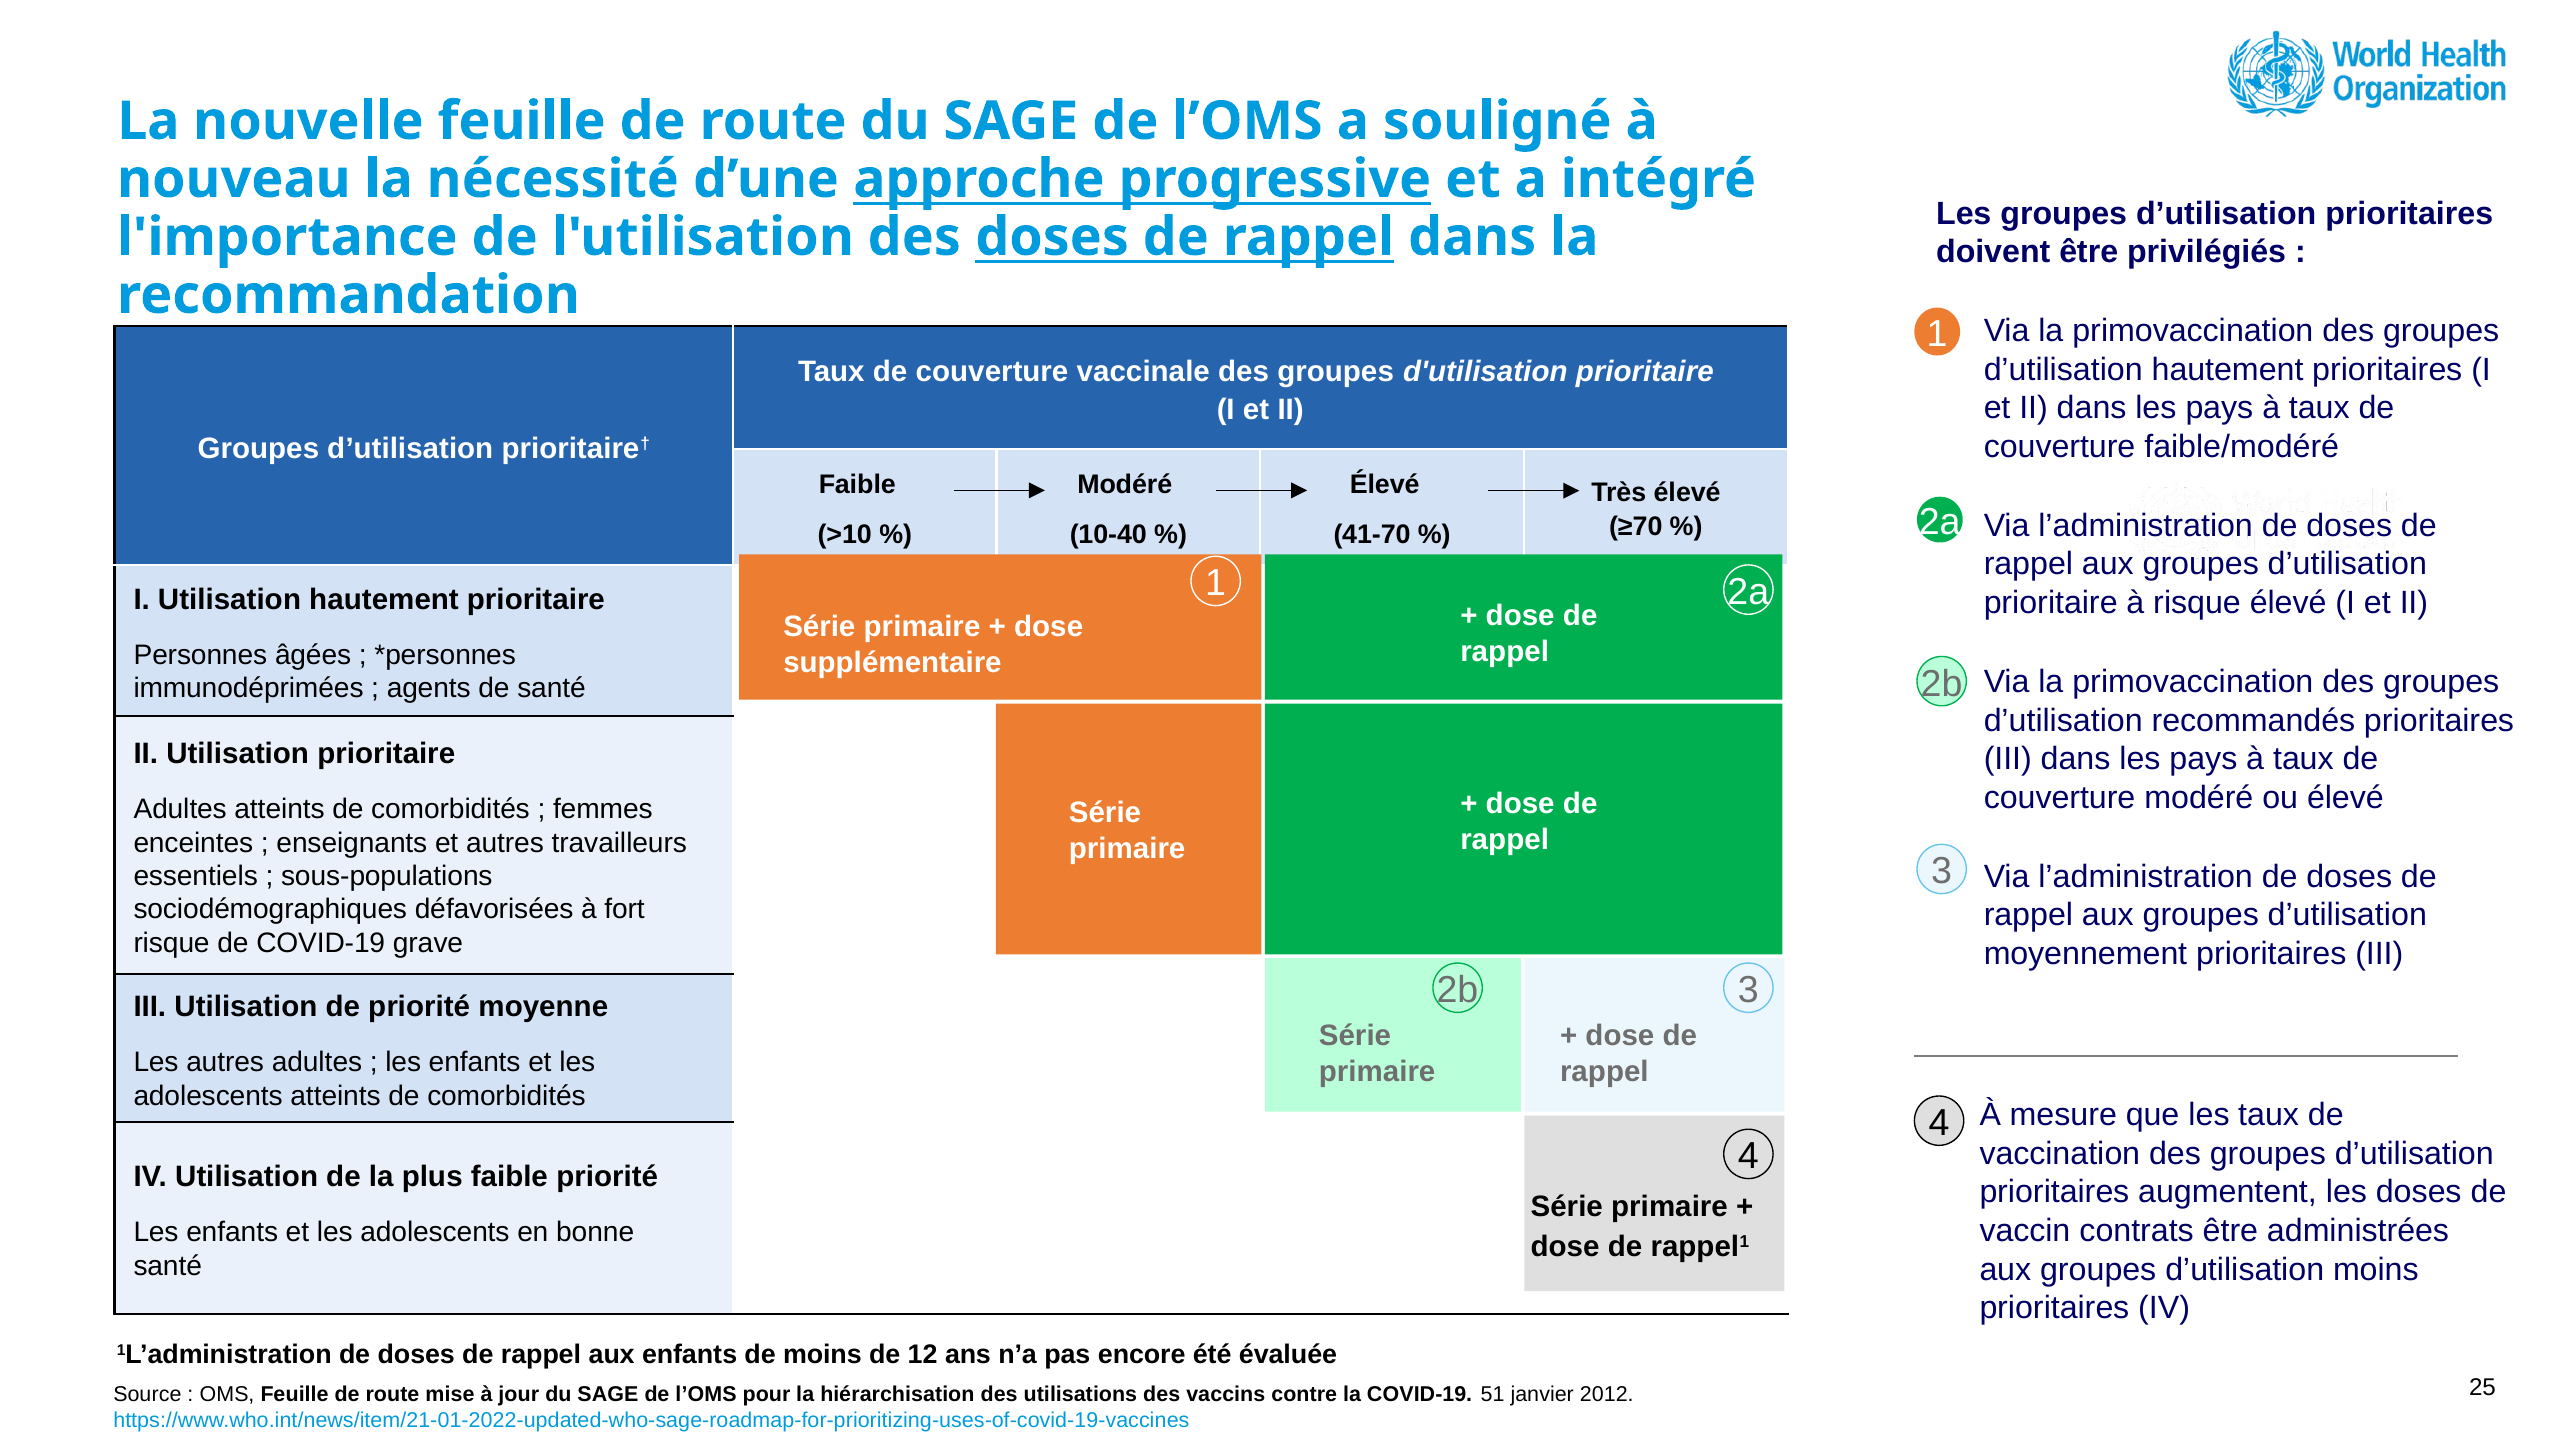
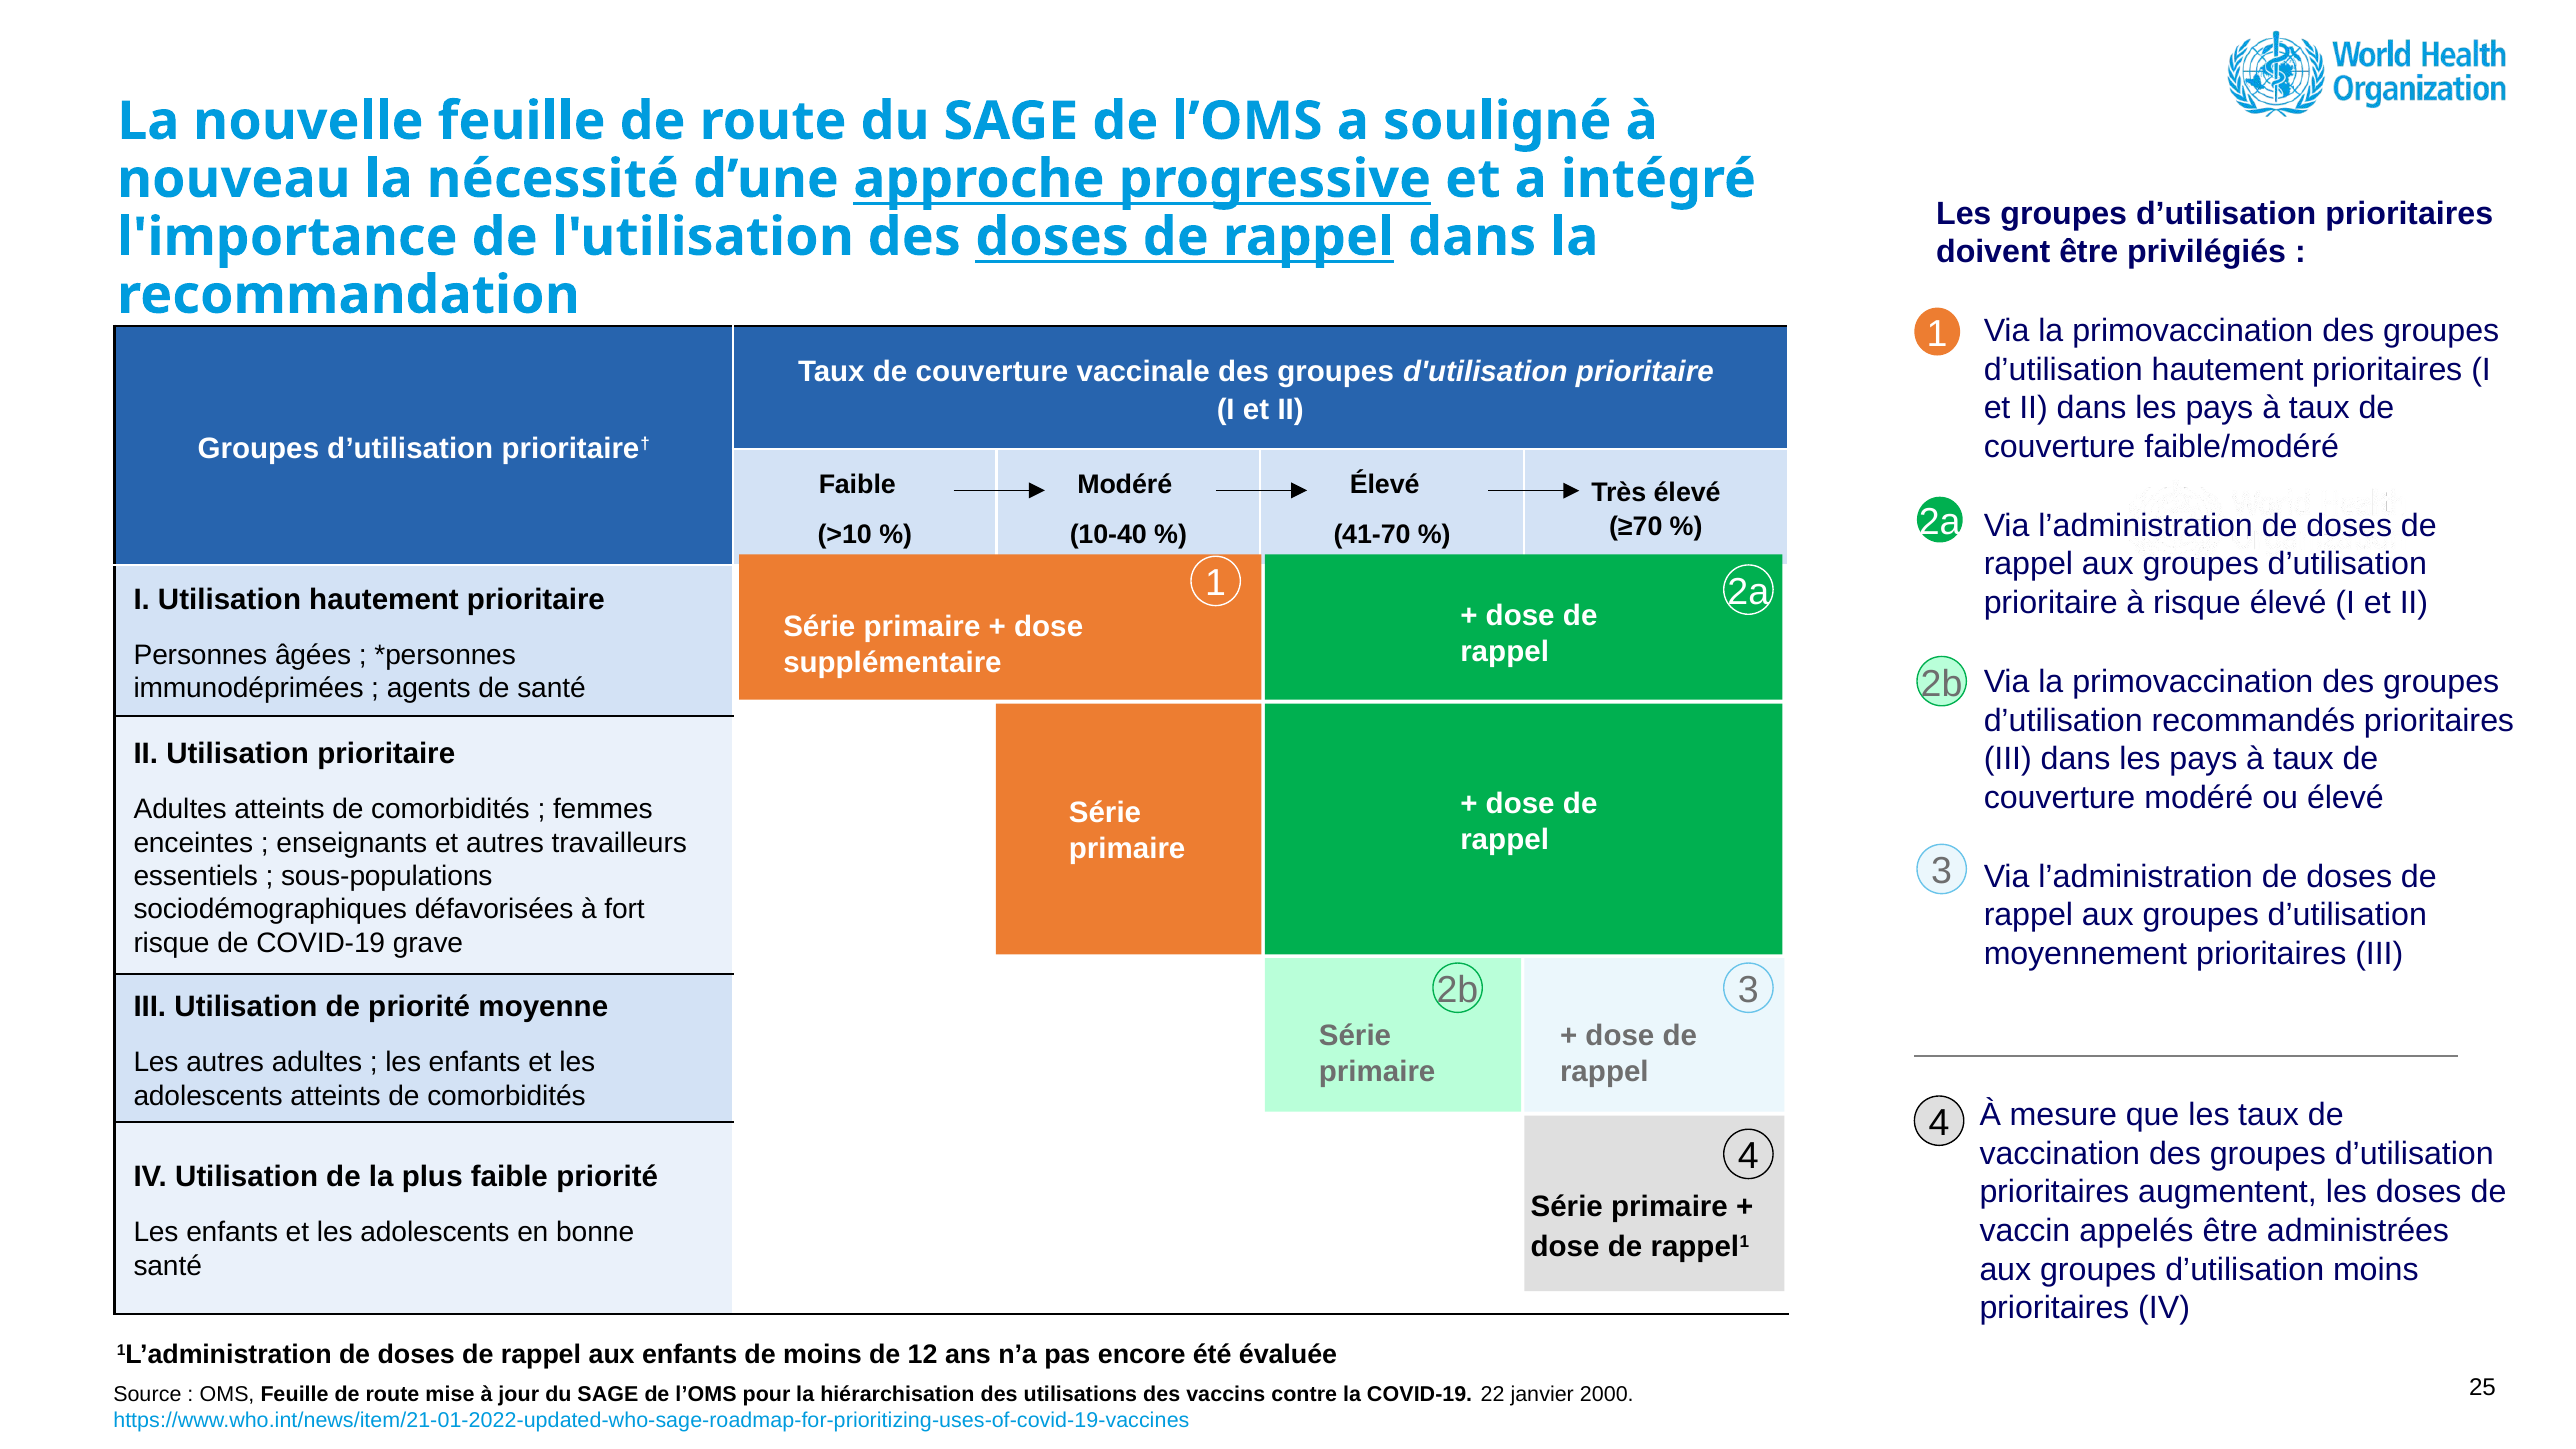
contrats: contrats -> appelés
51: 51 -> 22
2012: 2012 -> 2000
